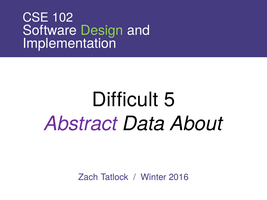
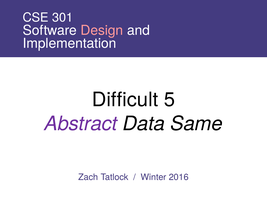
102: 102 -> 301
Design colour: light green -> pink
About: About -> Same
